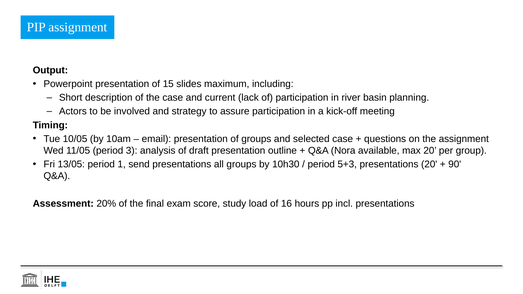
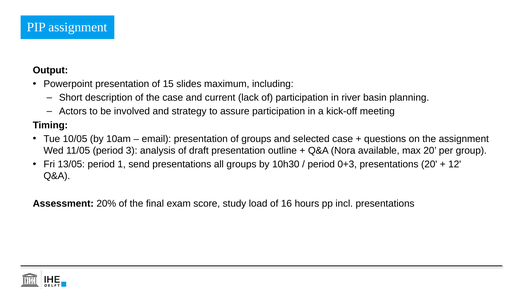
5+3: 5+3 -> 0+3
90: 90 -> 12
